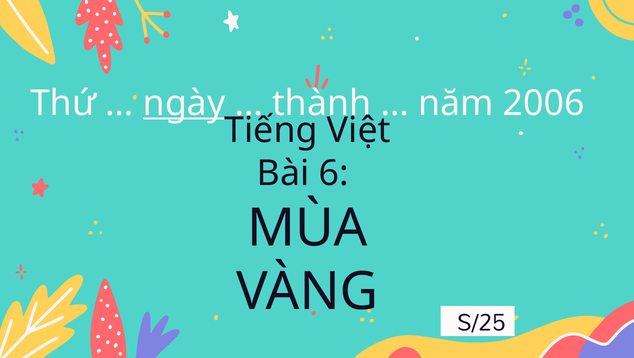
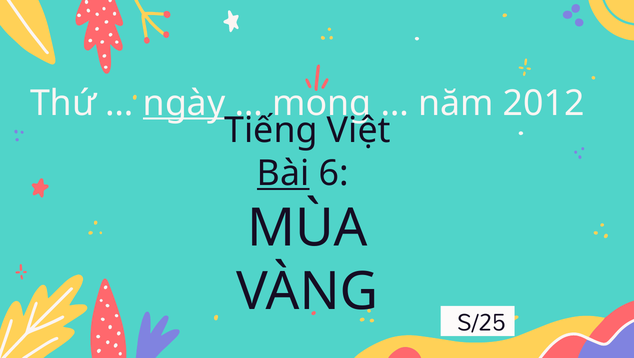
thành: thành -> mong
2006: 2006 -> 2012
Bài underline: none -> present
